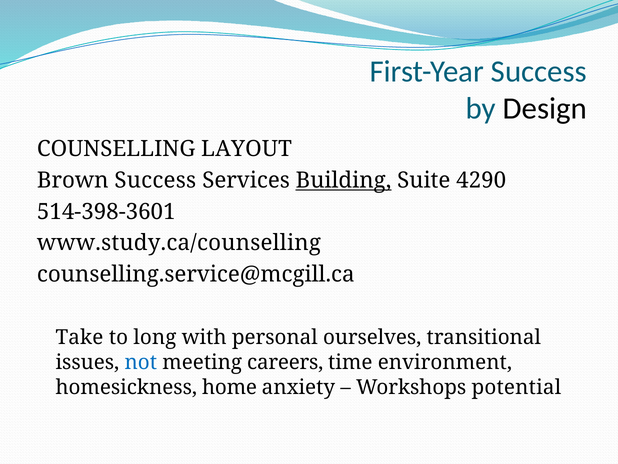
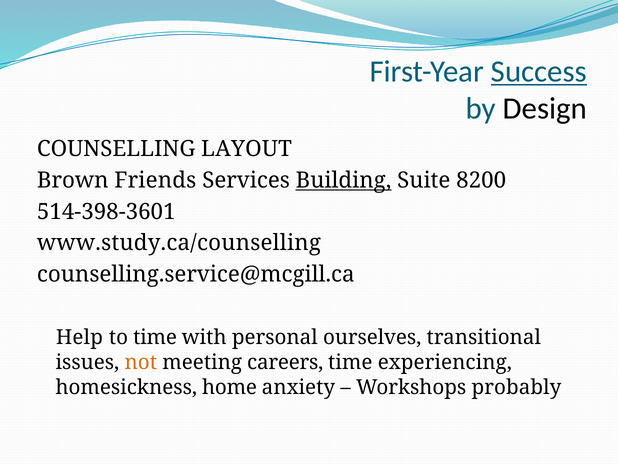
Success at (539, 71) underline: none -> present
Brown Success: Success -> Friends
4290: 4290 -> 8200
Take: Take -> Help
to long: long -> time
not colour: blue -> orange
environment: environment -> experiencing
potential: potential -> probably
